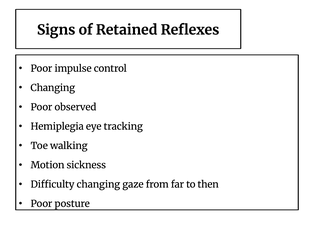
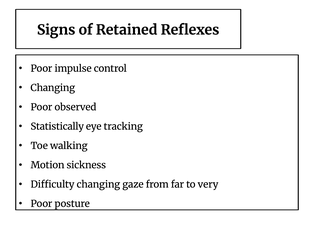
Hemiplegia: Hemiplegia -> Statistically
then: then -> very
